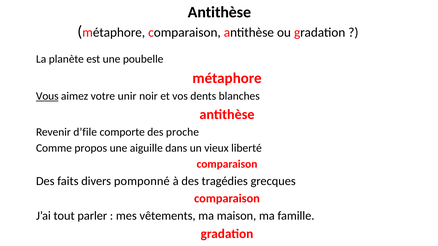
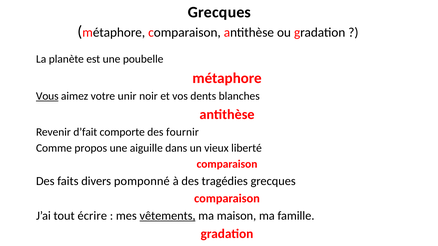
Antithèse at (220, 12): Antithèse -> Grecques
d’file: d’file -> d’fait
proche: proche -> fournir
parler: parler -> écrire
vêtements underline: none -> present
